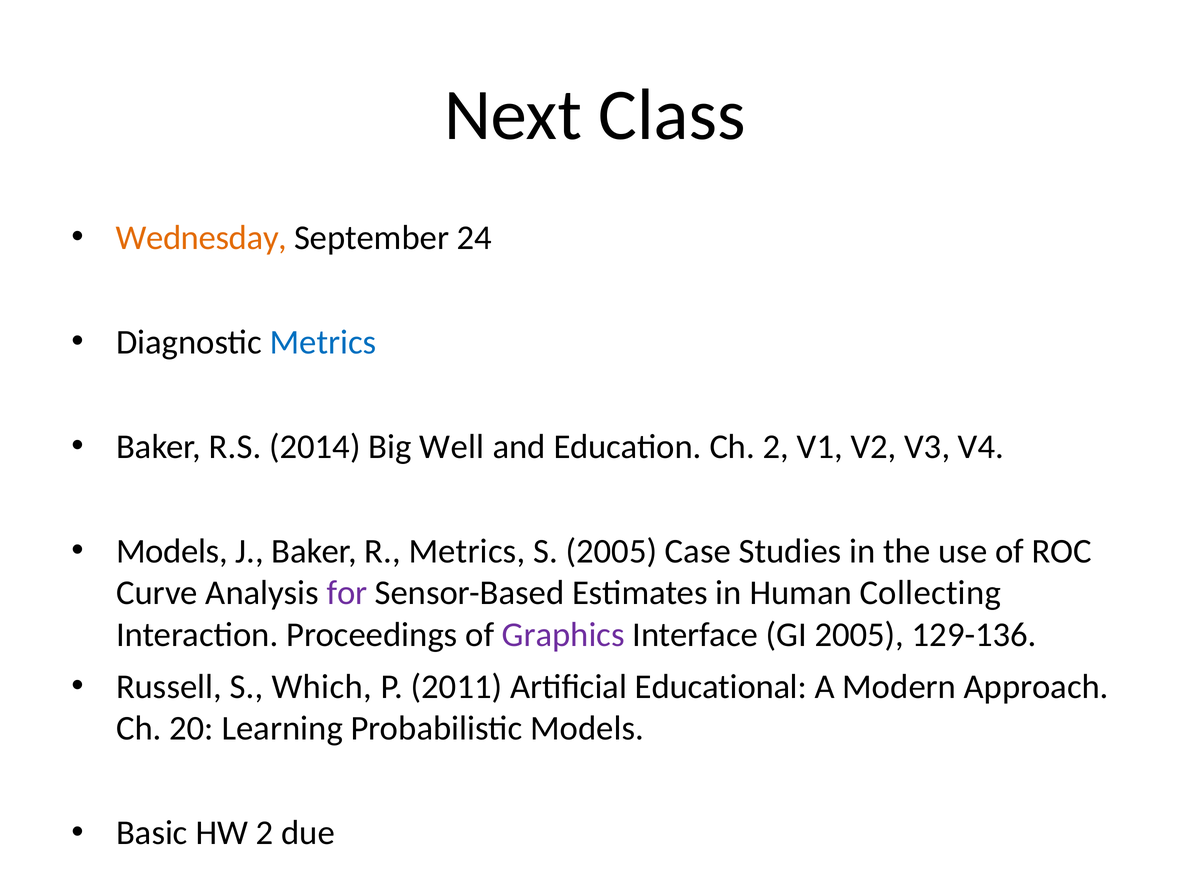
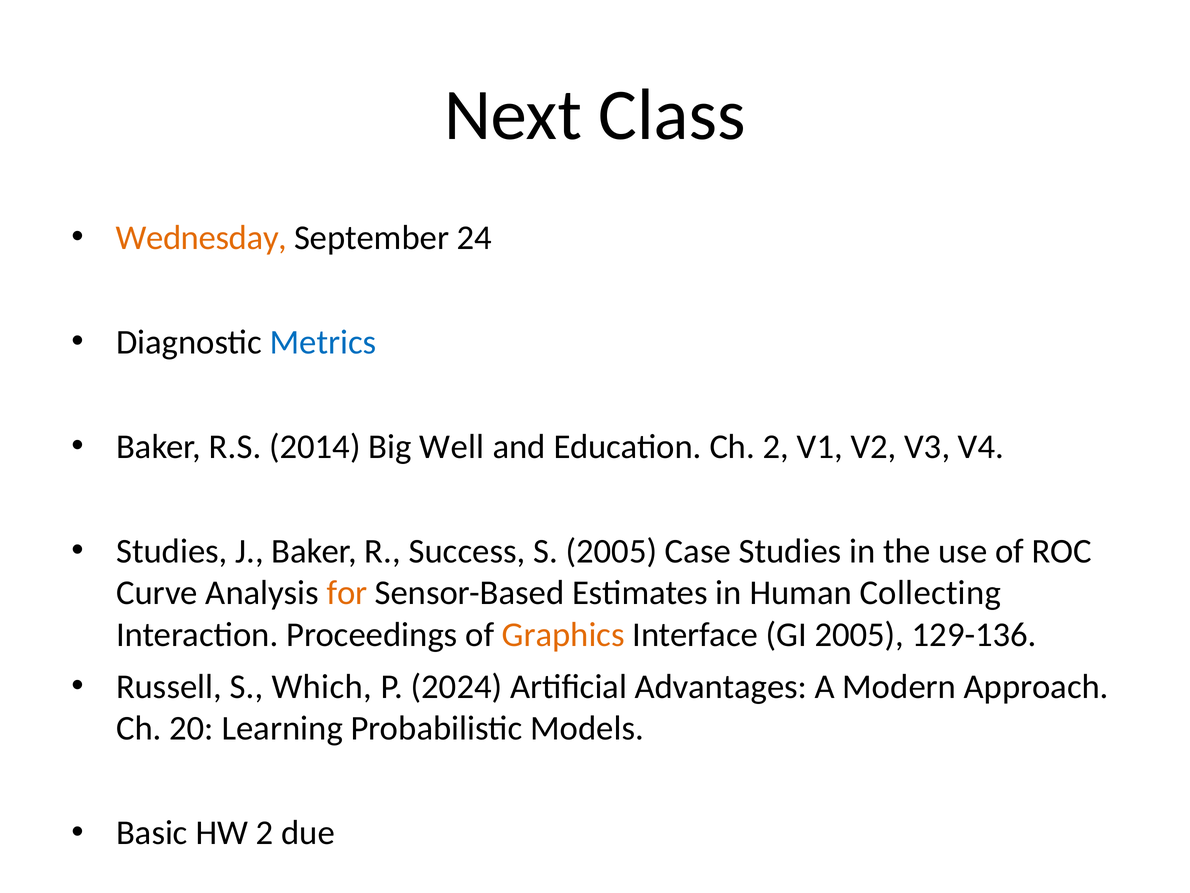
Models at (172, 551): Models -> Studies
R Metrics: Metrics -> Success
for colour: purple -> orange
Graphics colour: purple -> orange
2011: 2011 -> 2024
Educational: Educational -> Advantages
